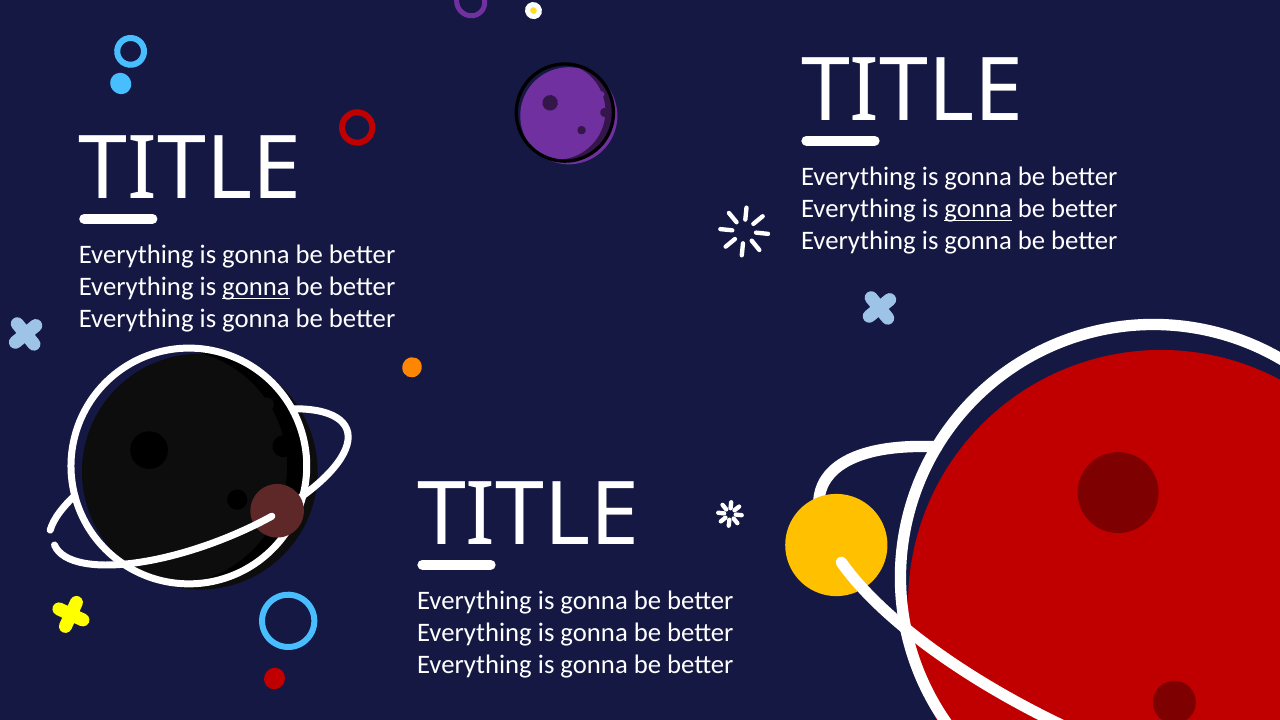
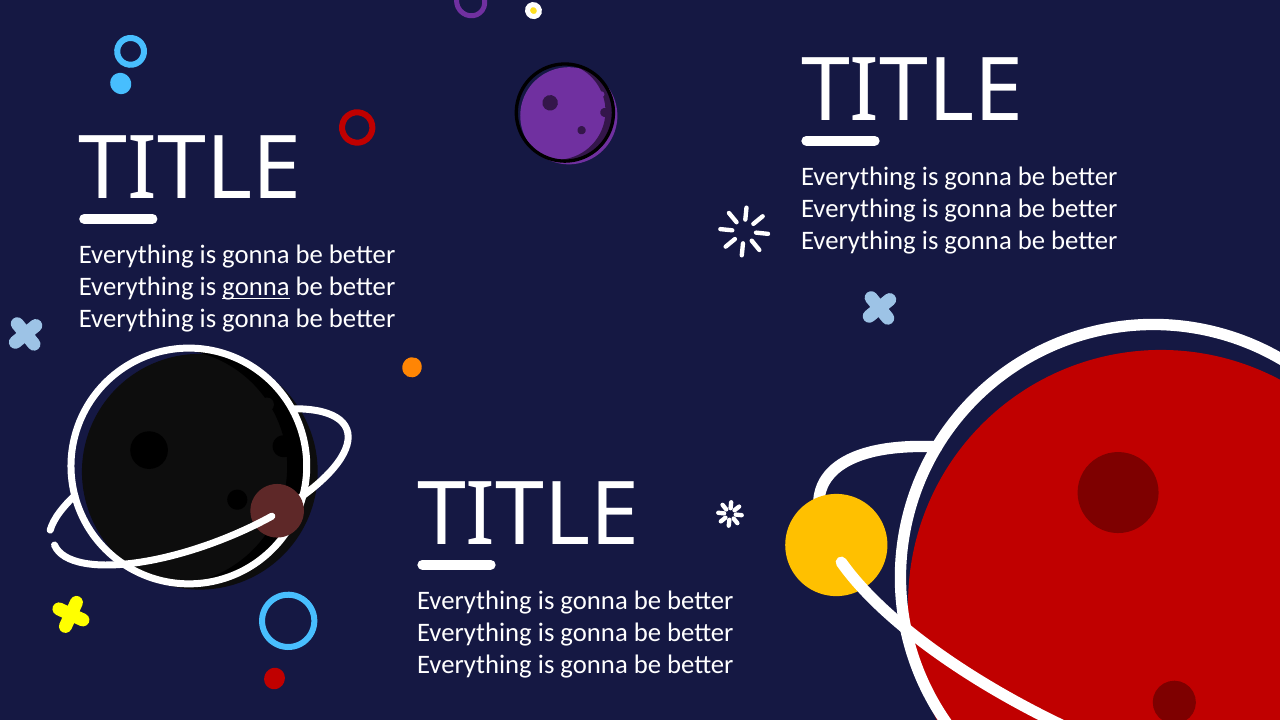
gonna at (978, 209) underline: present -> none
